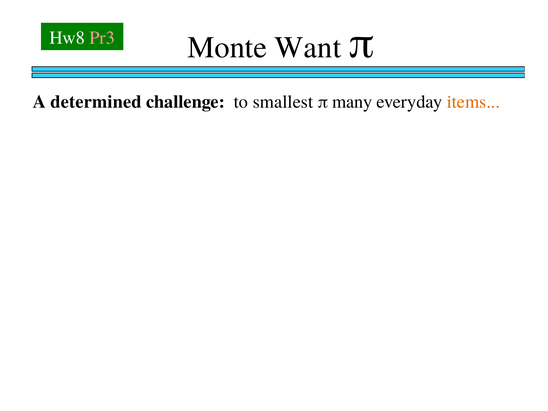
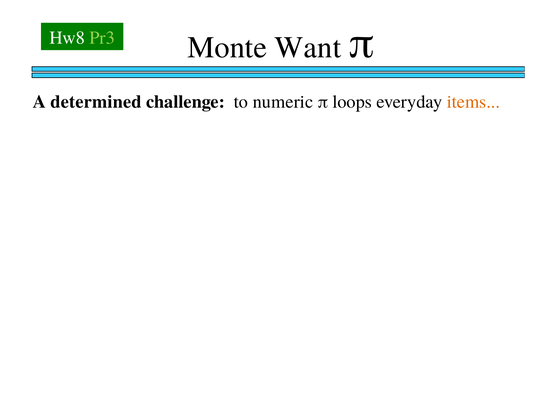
Pr3 colour: pink -> light green
smallest: smallest -> numeric
many: many -> loops
